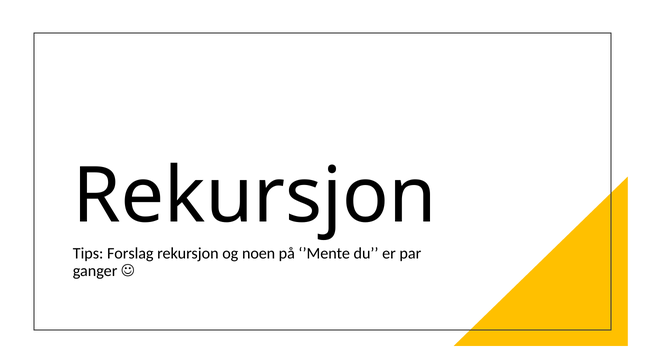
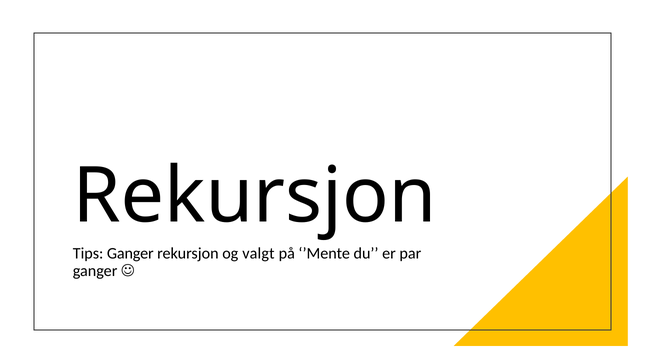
Tips Forslag: Forslag -> Ganger
noen: noen -> valgt
